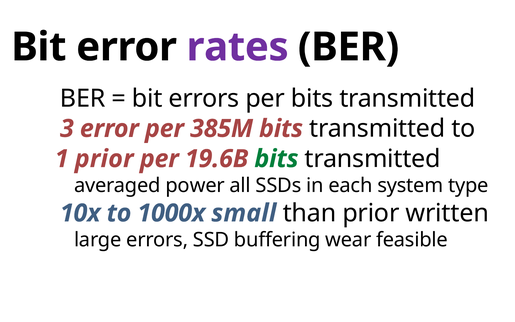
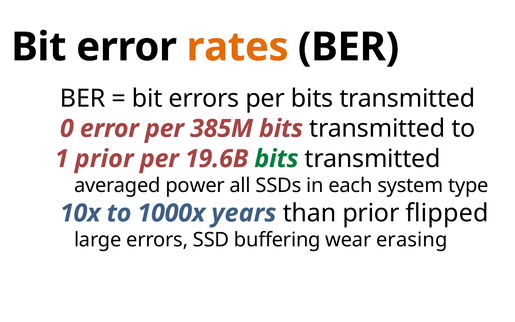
rates colour: purple -> orange
3: 3 -> 0
small: small -> years
written: written -> flipped
feasible: feasible -> erasing
